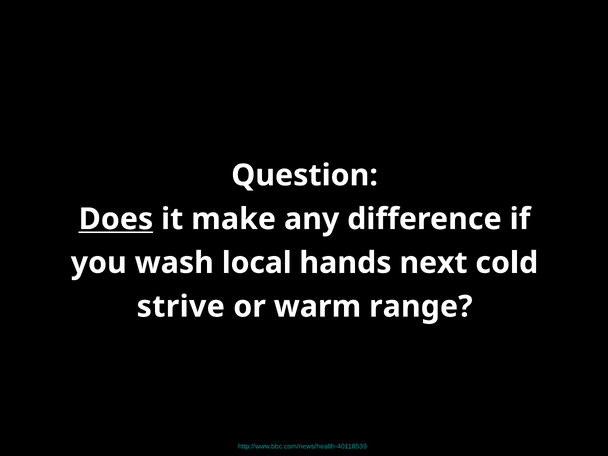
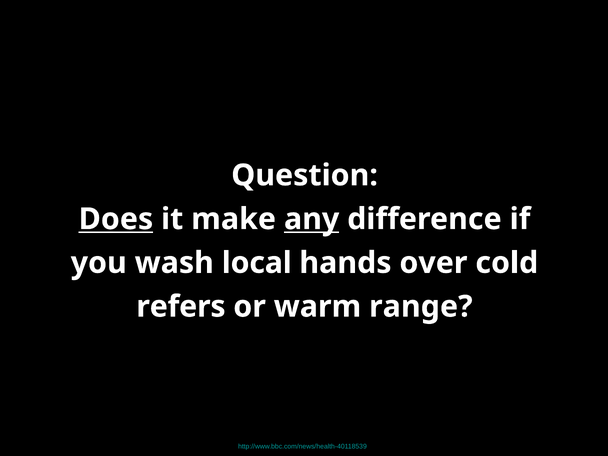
any underline: none -> present
next: next -> over
strive: strive -> refers
